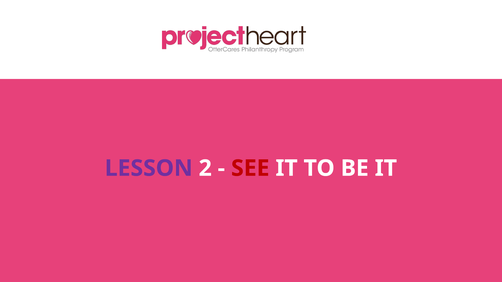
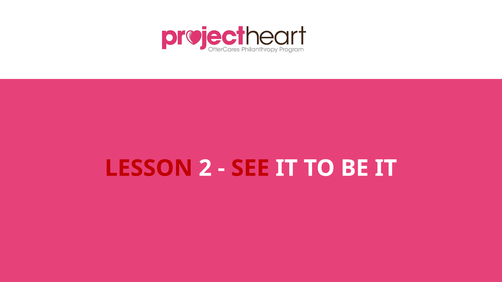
LESSON colour: purple -> red
